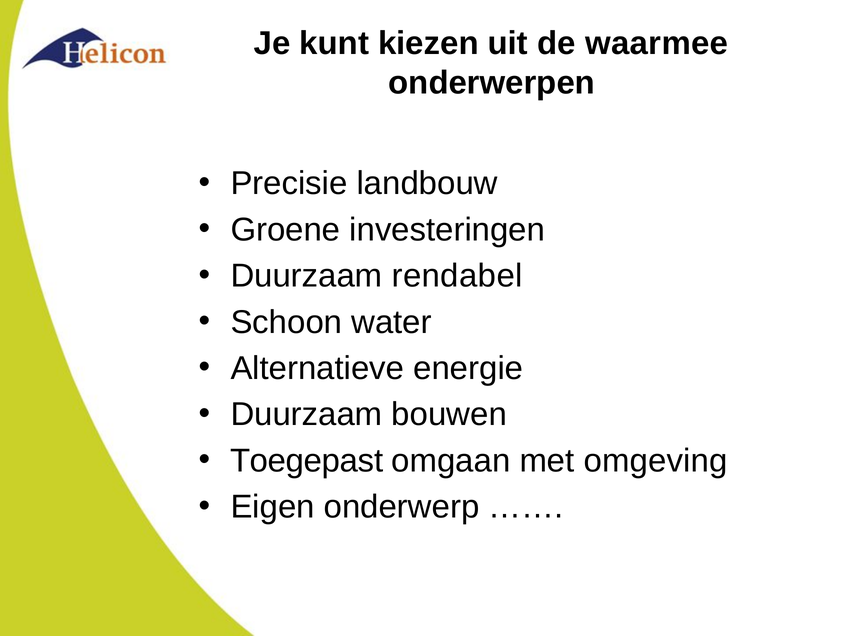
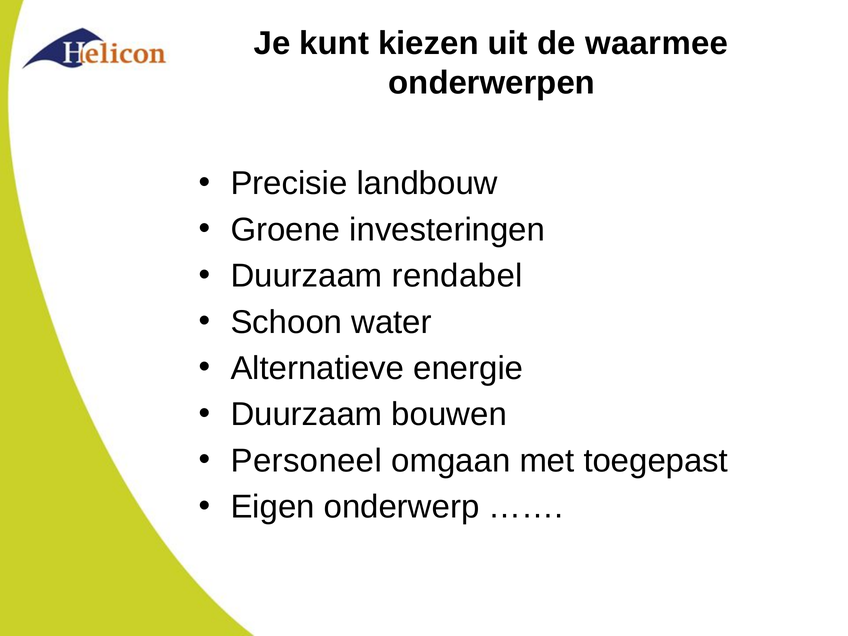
Toegepast: Toegepast -> Personeel
omgeving: omgeving -> toegepast
